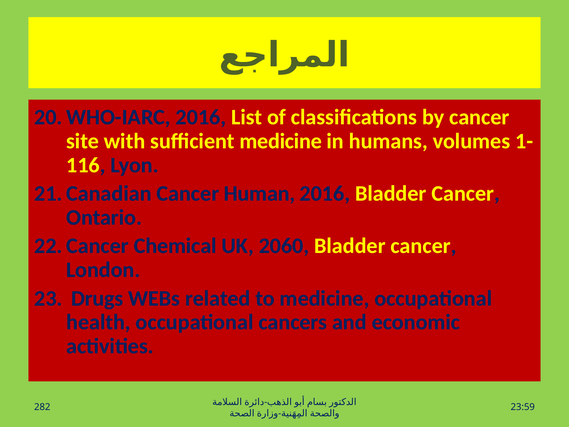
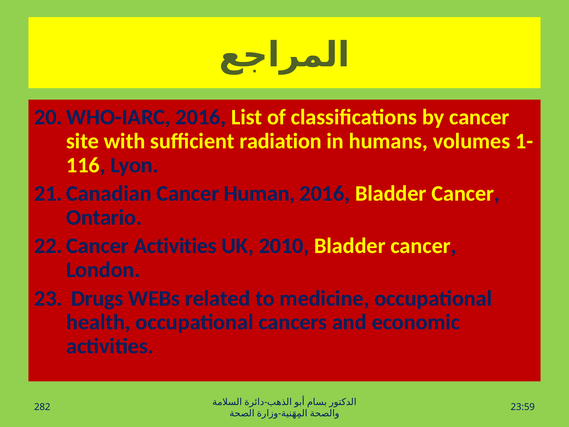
sufficient medicine: medicine -> radiation
Chemical at (175, 246): Chemical -> Activities
2060: 2060 -> 2010
